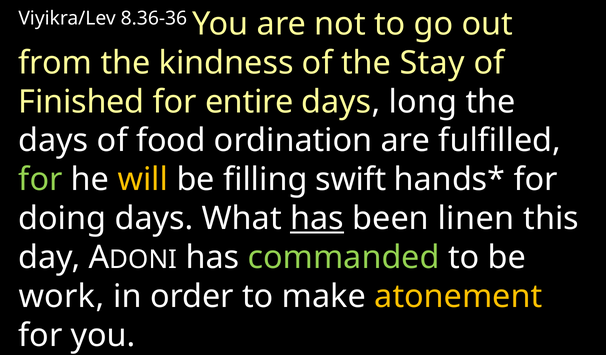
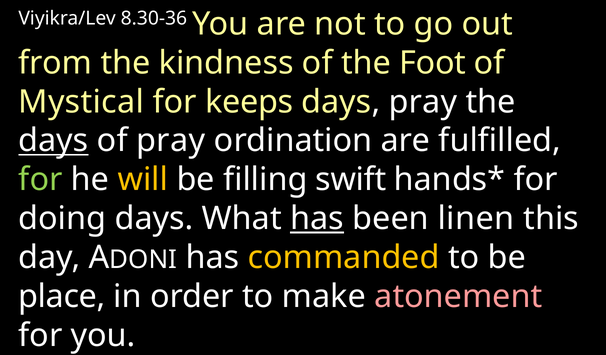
8.36-36: 8.36-36 -> 8.30-36
Stay: Stay -> Foot
Finished: Finished -> Mystical
entire: entire -> keeps
days long: long -> pray
days at (53, 141) underline: none -> present
of food: food -> pray
commanded colour: light green -> yellow
work: work -> place
atonement colour: yellow -> pink
